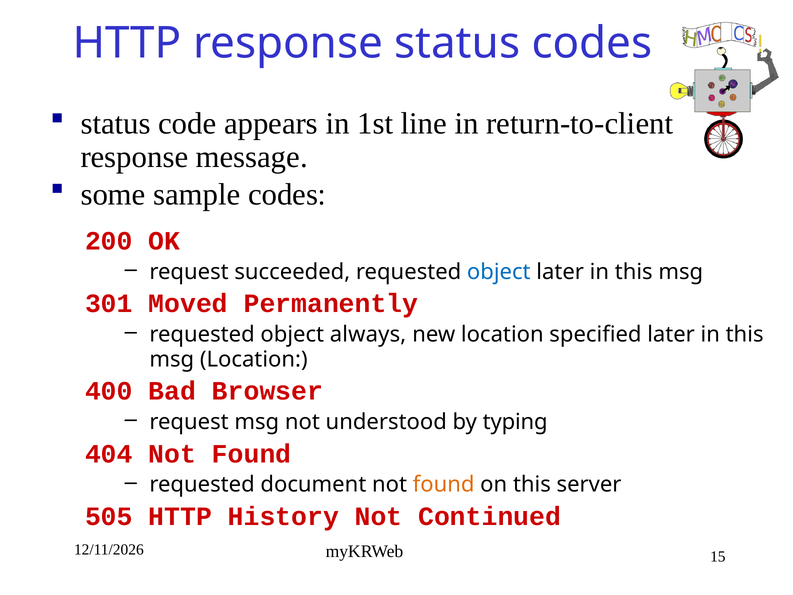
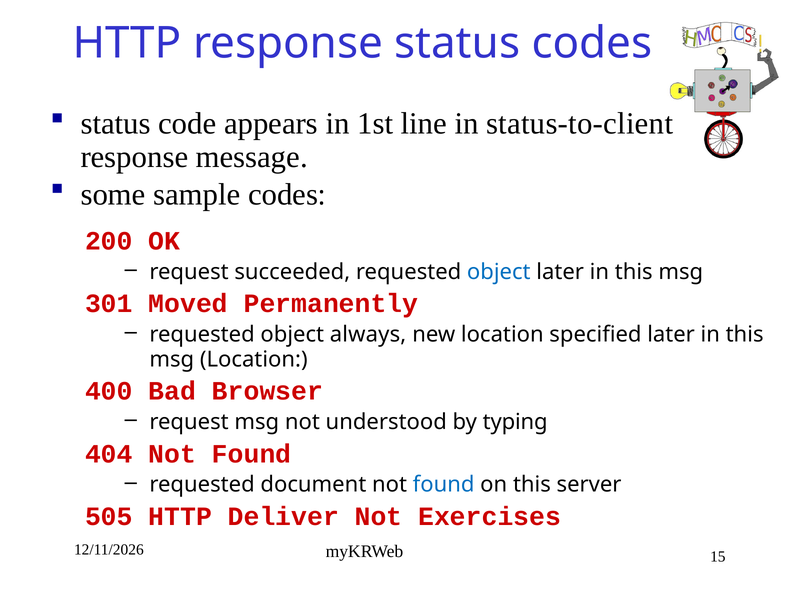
return-to-client: return-to-client -> status-to-client
found at (444, 484) colour: orange -> blue
History: History -> Deliver
Continued: Continued -> Exercises
